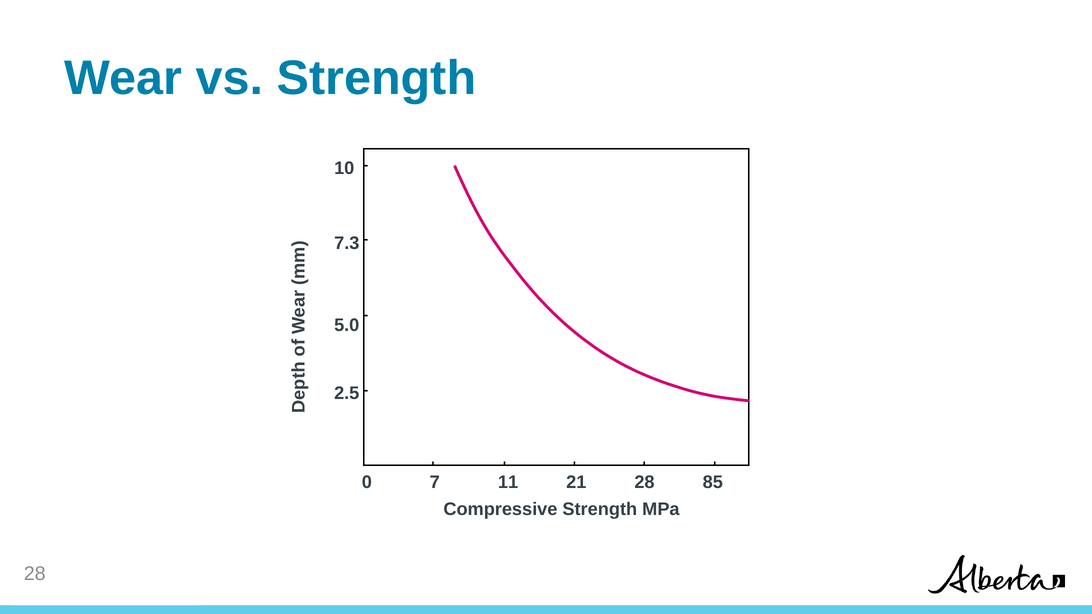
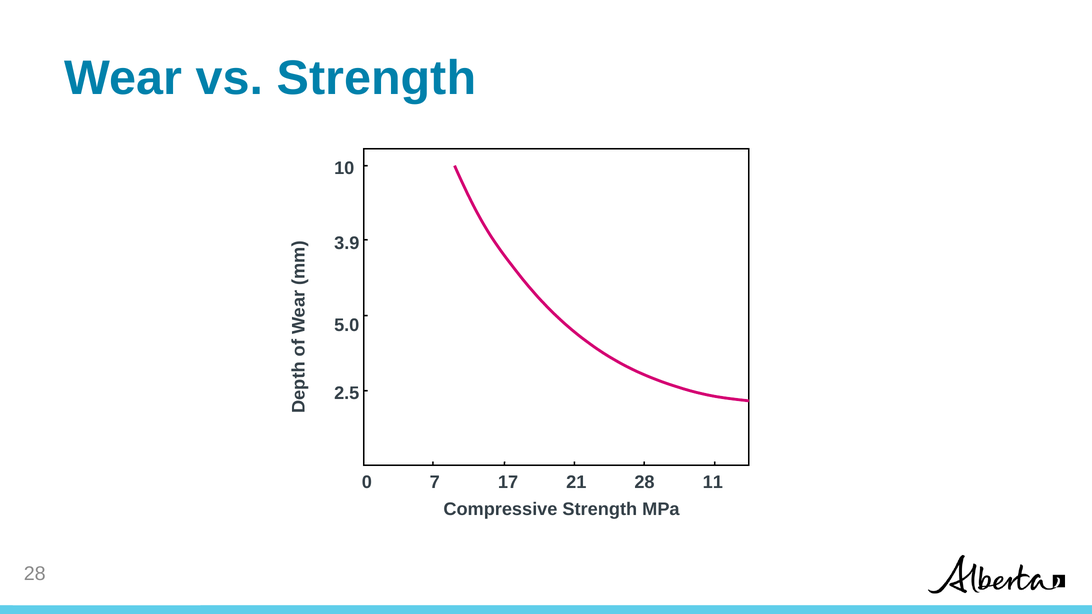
7.3: 7.3 -> 3.9
11: 11 -> 17
85: 85 -> 11
